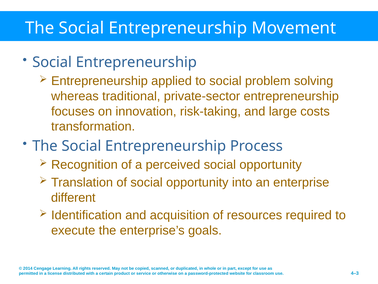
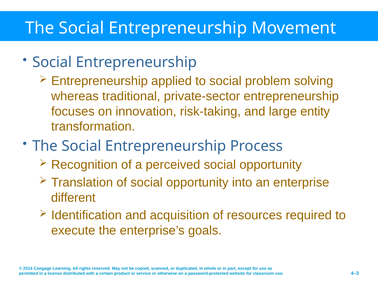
costs: costs -> entity
